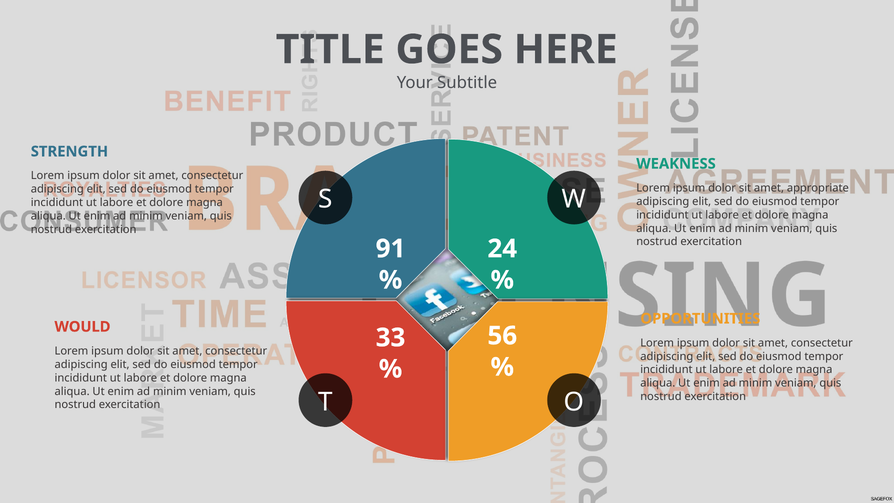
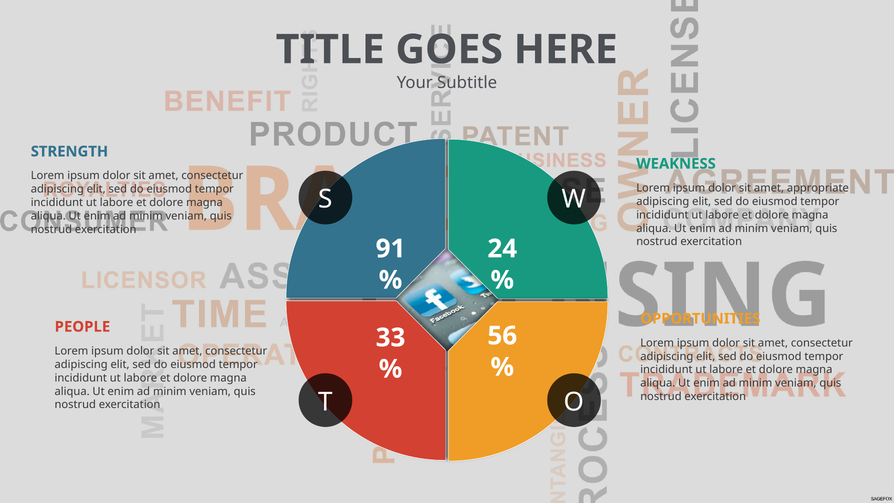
WOULD: WOULD -> PEOPLE
